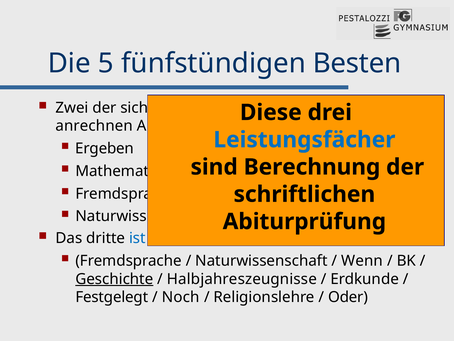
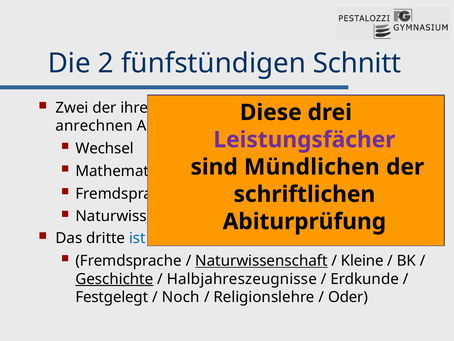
5: 5 -> 2
Besten: Besten -> Schnitt
sich: sich -> ihre
Leistungsfächer at (304, 140) colour: blue -> purple
Ergeben: Ergeben -> Wechsel
Berechnung: Berechnung -> Mündlichen
Naturwissenschaft at (261, 260) underline: none -> present
Wenn: Wenn -> Kleine
